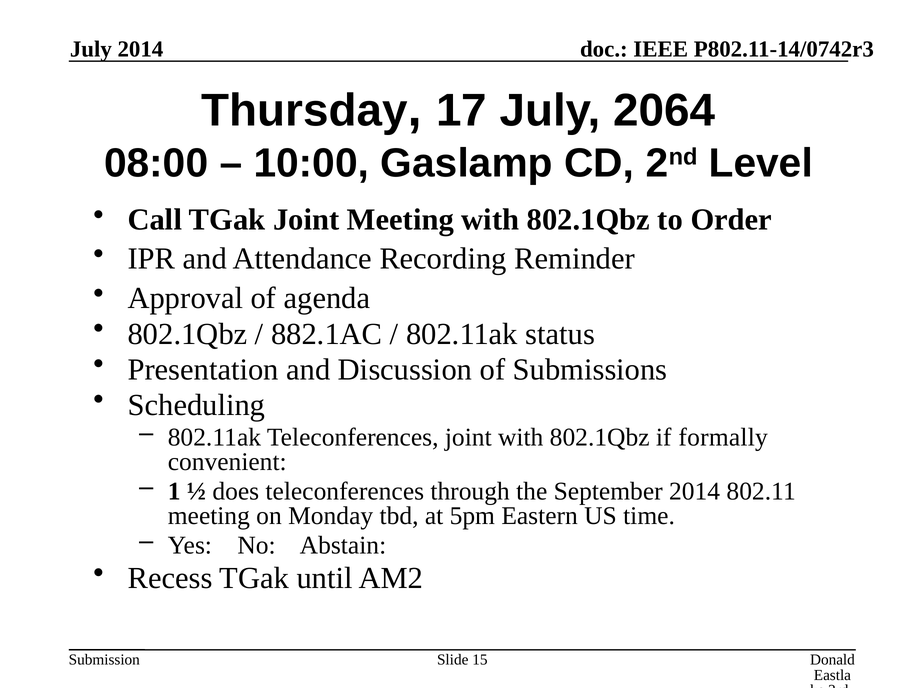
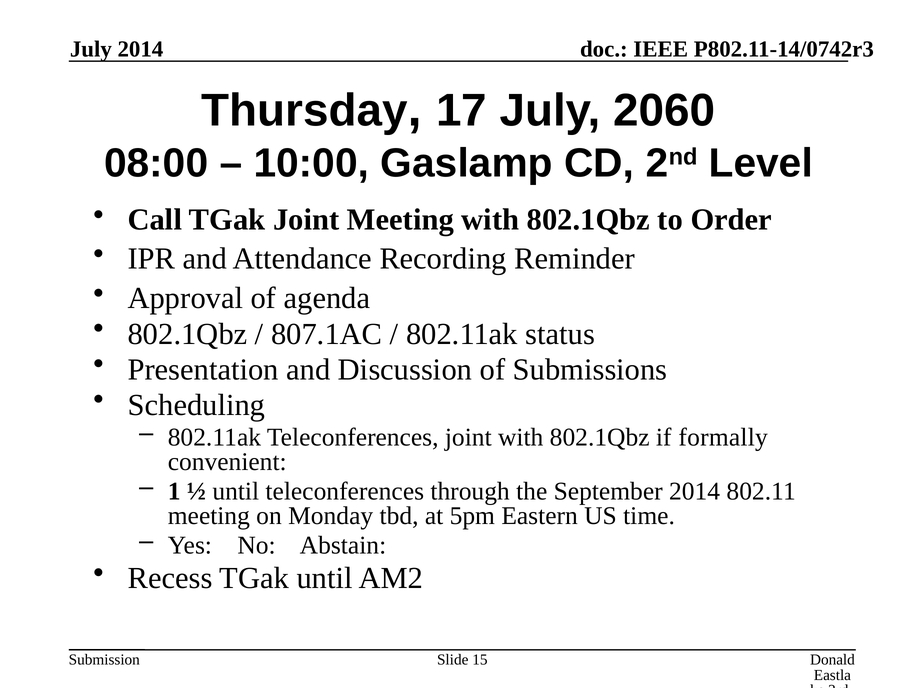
2064: 2064 -> 2060
882.1AC: 882.1AC -> 807.1AC
½ does: does -> until
